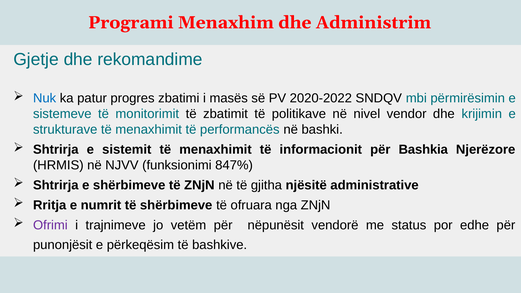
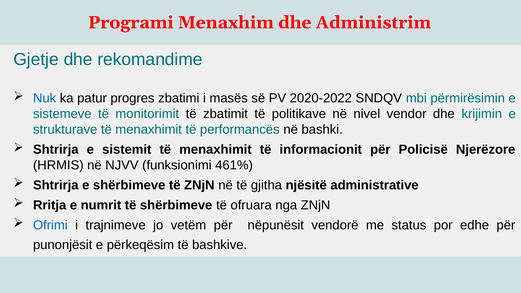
Bashkia: Bashkia -> Policisë
847%: 847% -> 461%
Ofrimi colour: purple -> blue
